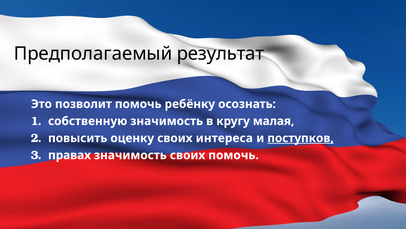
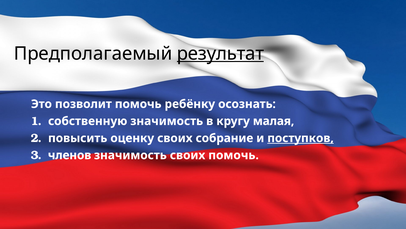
результат underline: none -> present
интереса: интереса -> собрание
правах: правах -> членов
